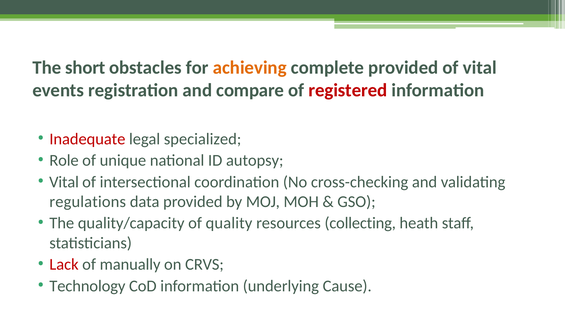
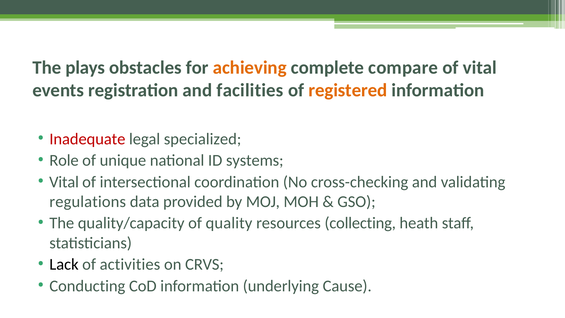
short: short -> plays
complete provided: provided -> compare
compare: compare -> facilities
registered colour: red -> orange
autopsy: autopsy -> systems
Lack colour: red -> black
manually: manually -> activities
Technology: Technology -> Conducting
